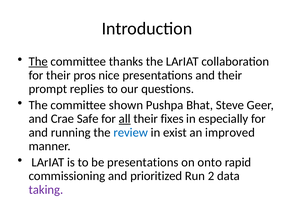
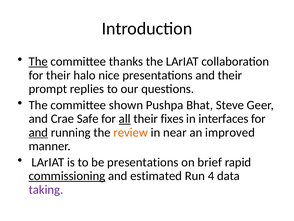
pros: pros -> halo
especially: especially -> interfaces
and at (38, 132) underline: none -> present
review colour: blue -> orange
exist: exist -> near
onto: onto -> brief
commissioning underline: none -> present
prioritized: prioritized -> estimated
2: 2 -> 4
